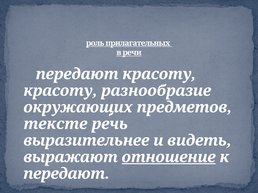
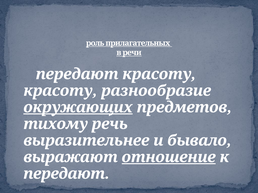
окружающих underline: none -> present
тексте: тексте -> тихому
видеть: видеть -> бывало
